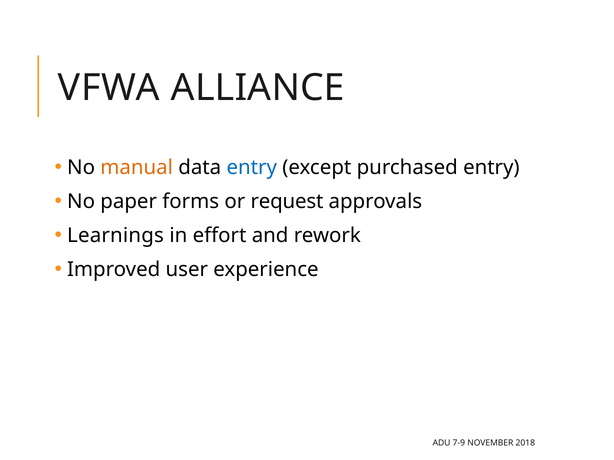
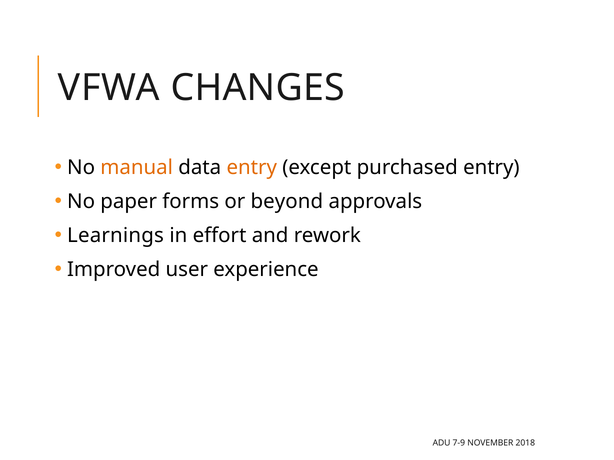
ALLIANCE: ALLIANCE -> CHANGES
entry at (252, 168) colour: blue -> orange
request: request -> beyond
